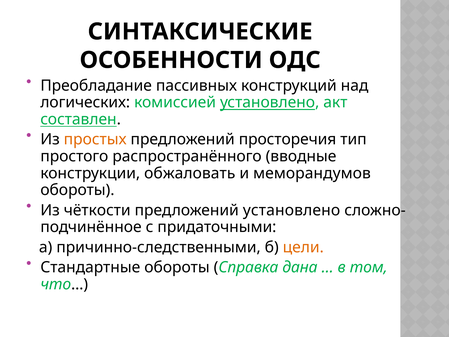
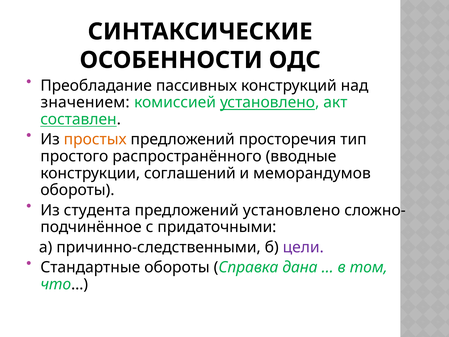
логических: логических -> значением
обжаловать: обжаловать -> соглашений
чёткости: чёткости -> студента
цели colour: orange -> purple
